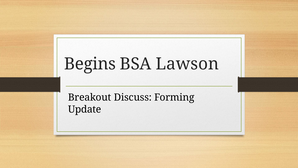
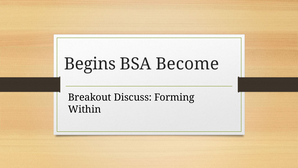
Lawson: Lawson -> Become
Update: Update -> Within
